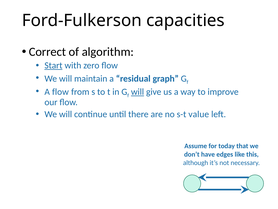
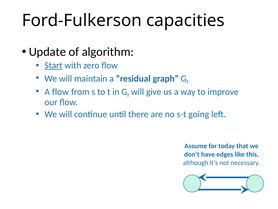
Correct: Correct -> Update
will at (138, 92) underline: present -> none
value: value -> going
